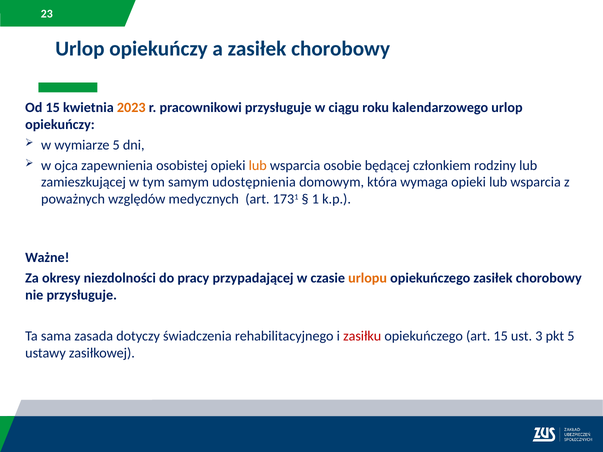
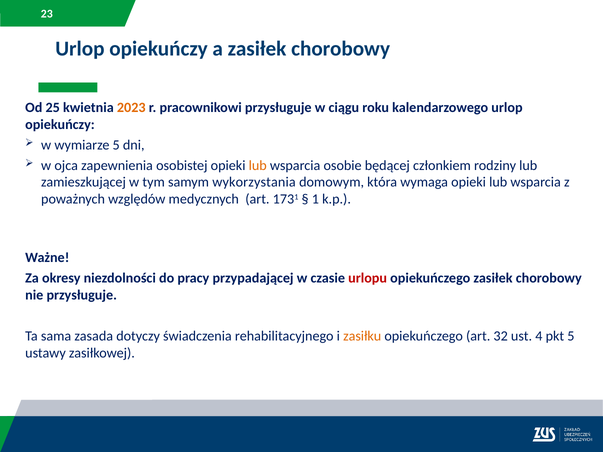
Od 15: 15 -> 25
udostępnienia: udostępnienia -> wykorzystania
urlopu colour: orange -> red
zasiłku colour: red -> orange
art 15: 15 -> 32
3: 3 -> 4
